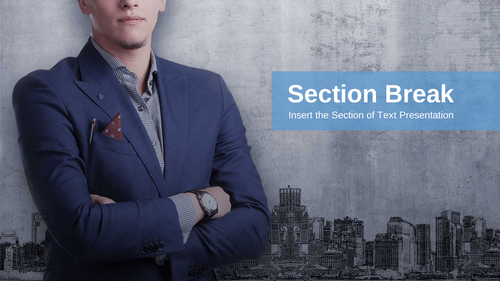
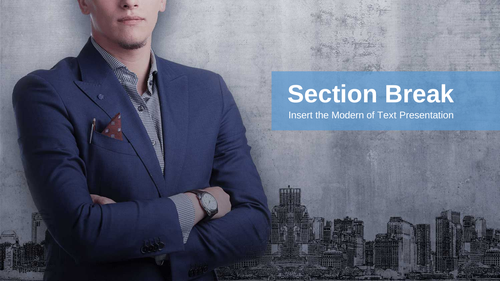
the Section: Section -> Modern
